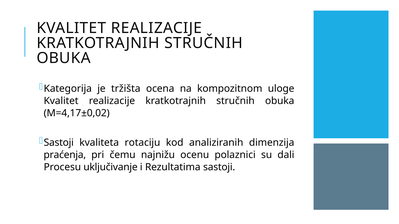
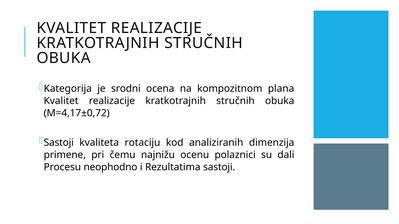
tržišta: tržišta -> srodni
uloge: uloge -> plana
M=4,17±0,02: M=4,17±0,02 -> M=4,17±0,72
praćenja: praćenja -> primene
uključivanje: uključivanje -> neophodno
